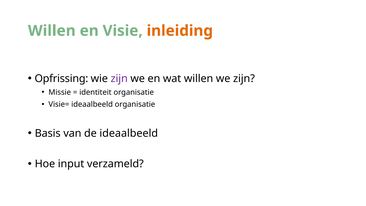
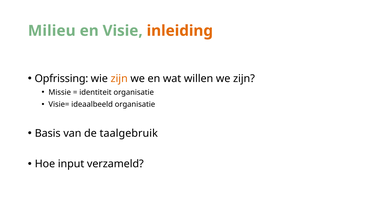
Willen at (52, 31): Willen -> Milieu
zijn at (119, 78) colour: purple -> orange
de ideaalbeeld: ideaalbeeld -> taalgebruik
